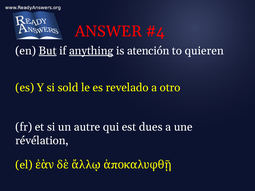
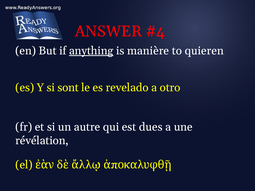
But underline: present -> none
atención: atención -> manière
sold: sold -> sont
